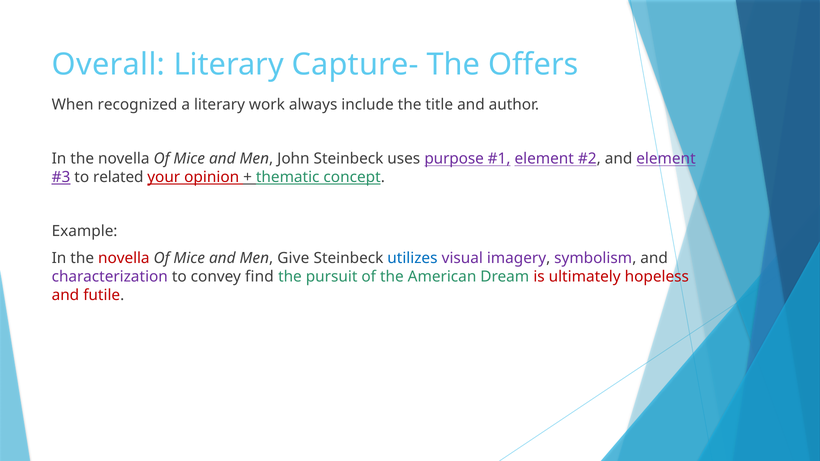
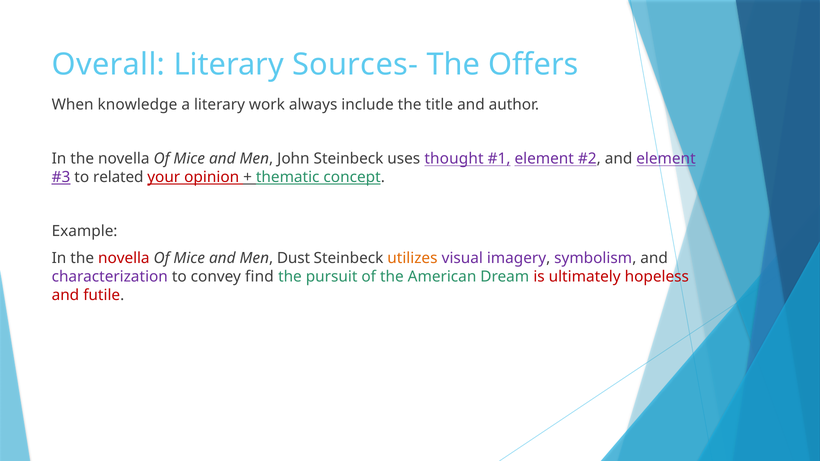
Capture-: Capture- -> Sources-
recognized: recognized -> knowledge
purpose: purpose -> thought
Give: Give -> Dust
utilizes colour: blue -> orange
